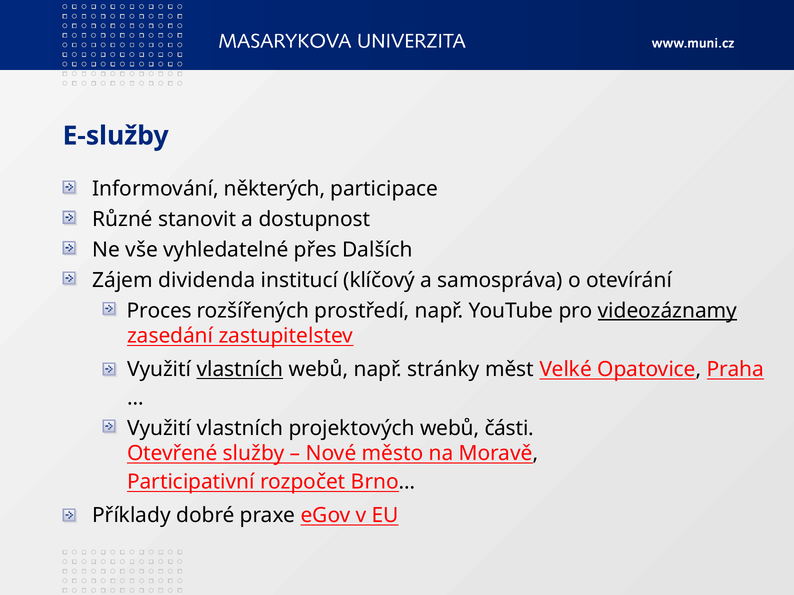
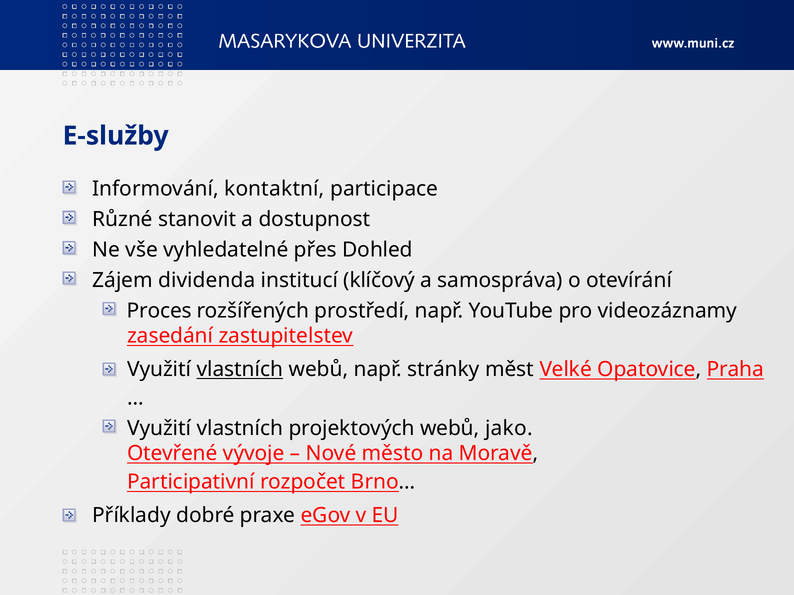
některých: některých -> kontaktní
Dalších: Dalších -> Dohled
videozáznamy underline: present -> none
části: části -> jako
služby: služby -> vývoje
